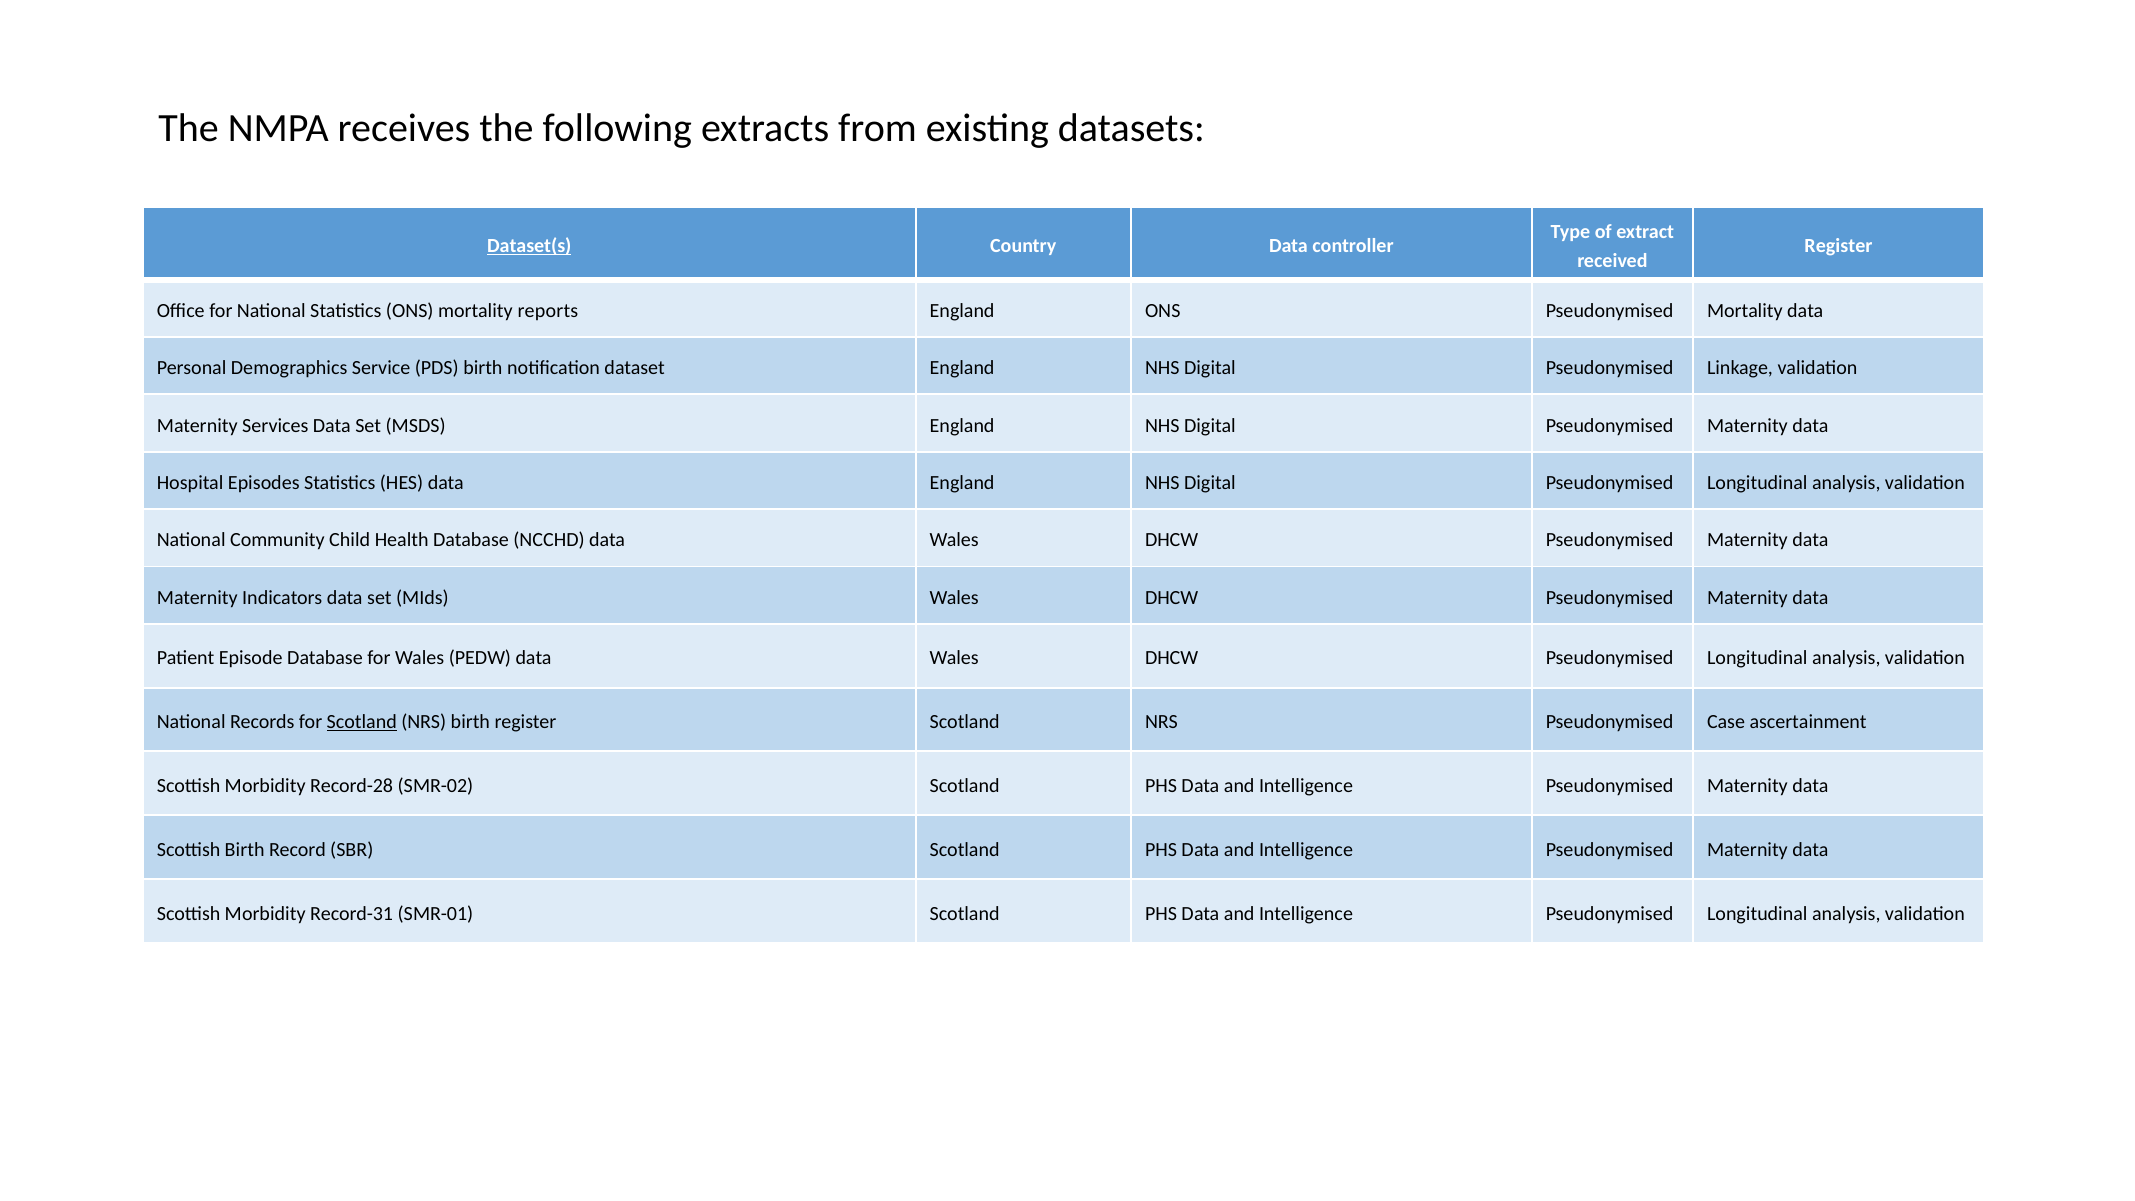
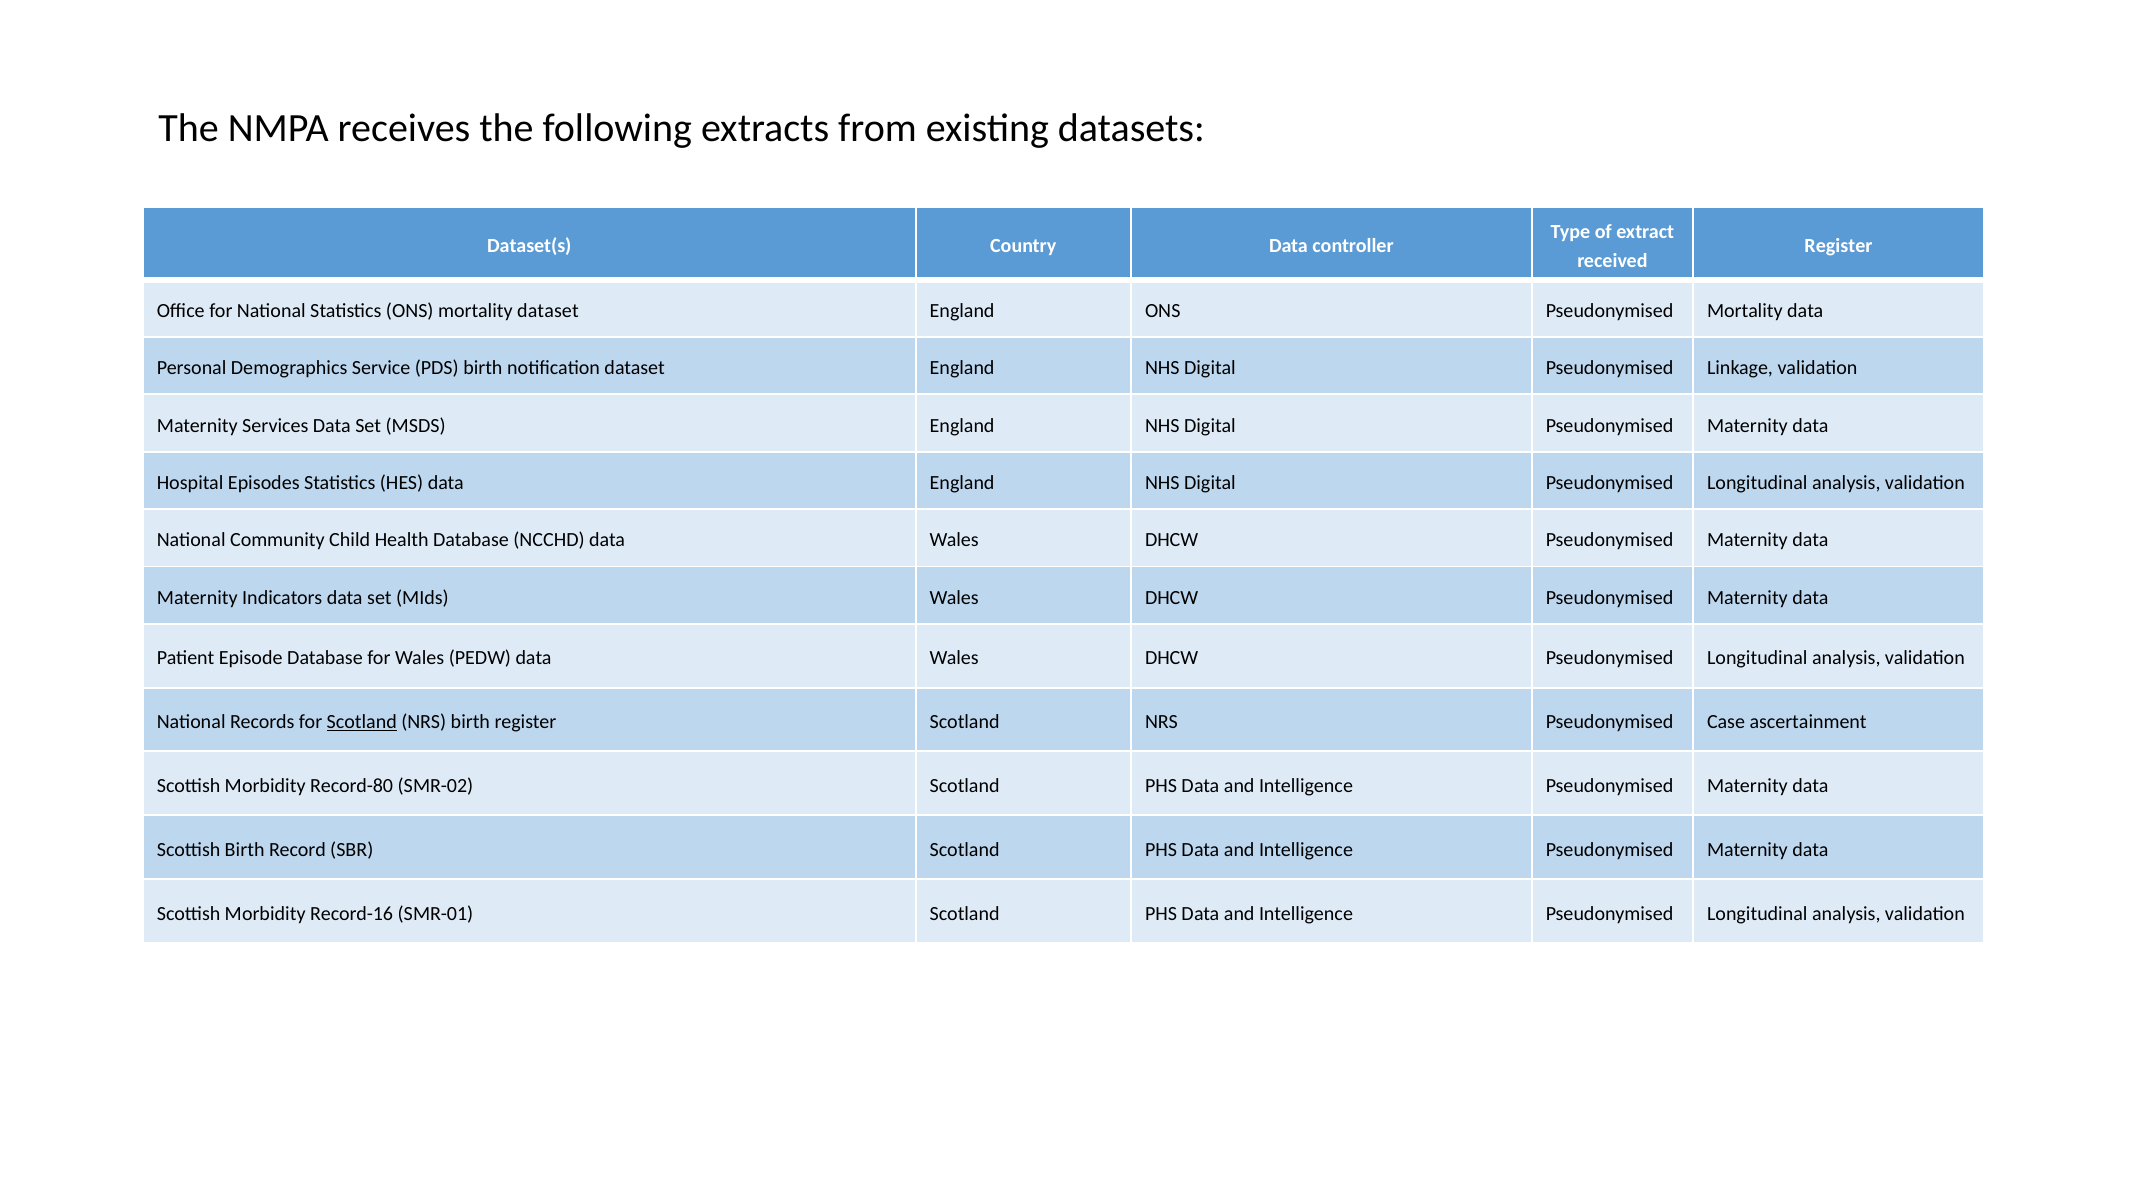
Dataset(s underline: present -> none
mortality reports: reports -> dataset
Record-28: Record-28 -> Record-80
Record-31: Record-31 -> Record-16
